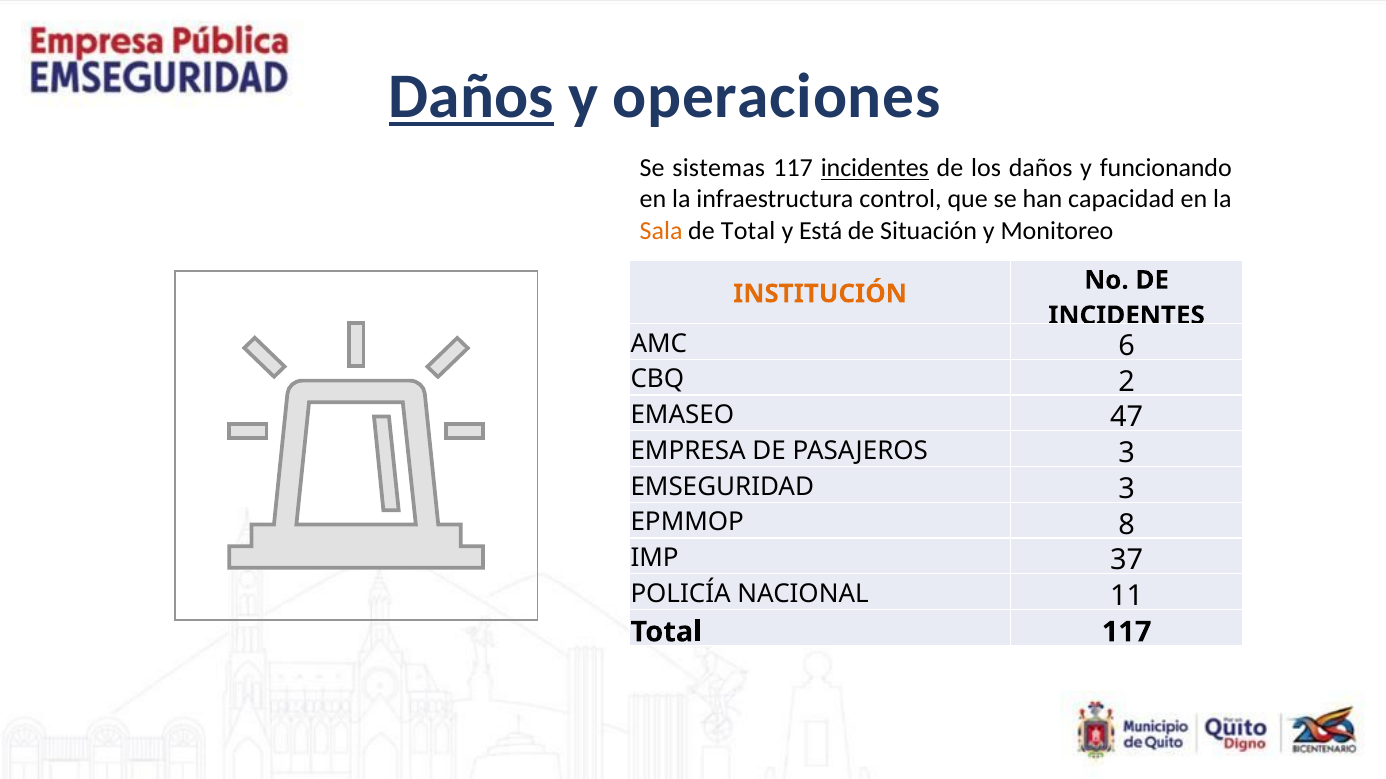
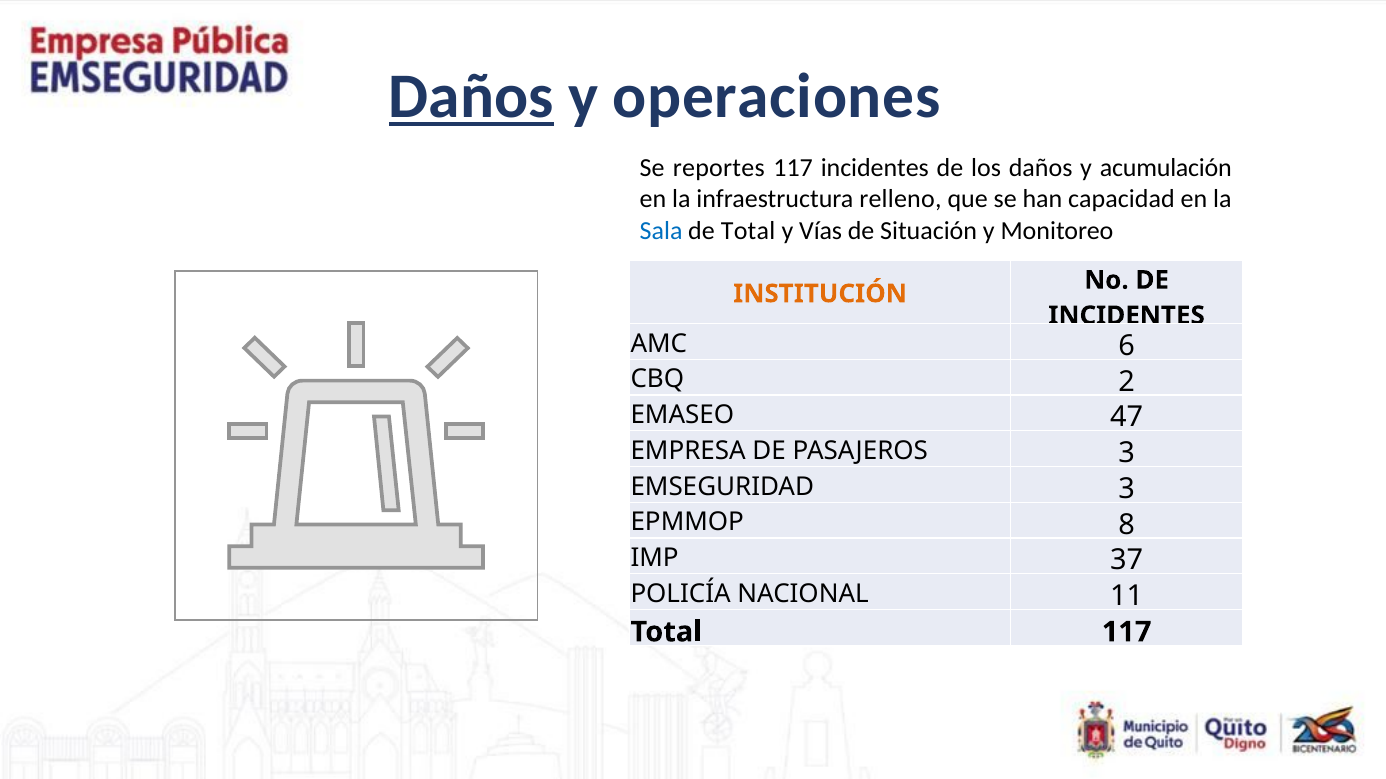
sistemas: sistemas -> reportes
incidentes at (875, 168) underline: present -> none
funcionando: funcionando -> acumulación
control: control -> relleno
Sala colour: orange -> blue
Está: Está -> Vías
